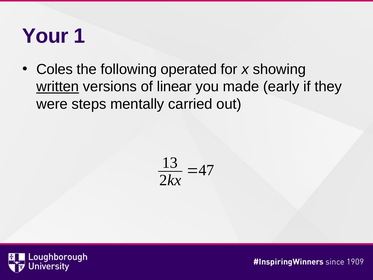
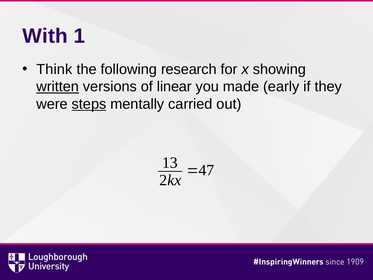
Your: Your -> With
Coles: Coles -> Think
operated: operated -> research
steps underline: none -> present
